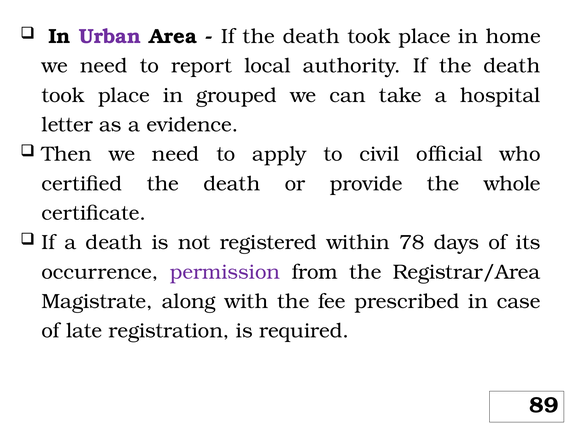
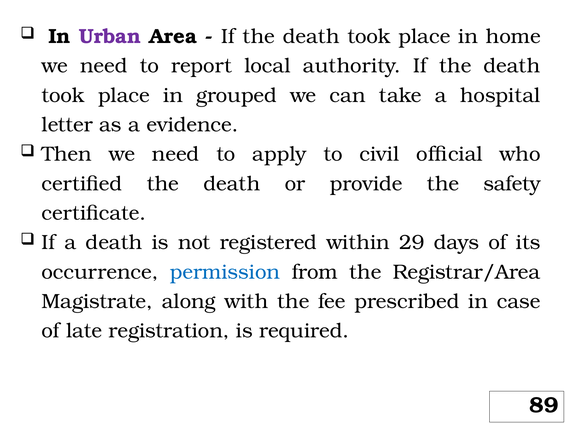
whole: whole -> safety
78: 78 -> 29
permission colour: purple -> blue
